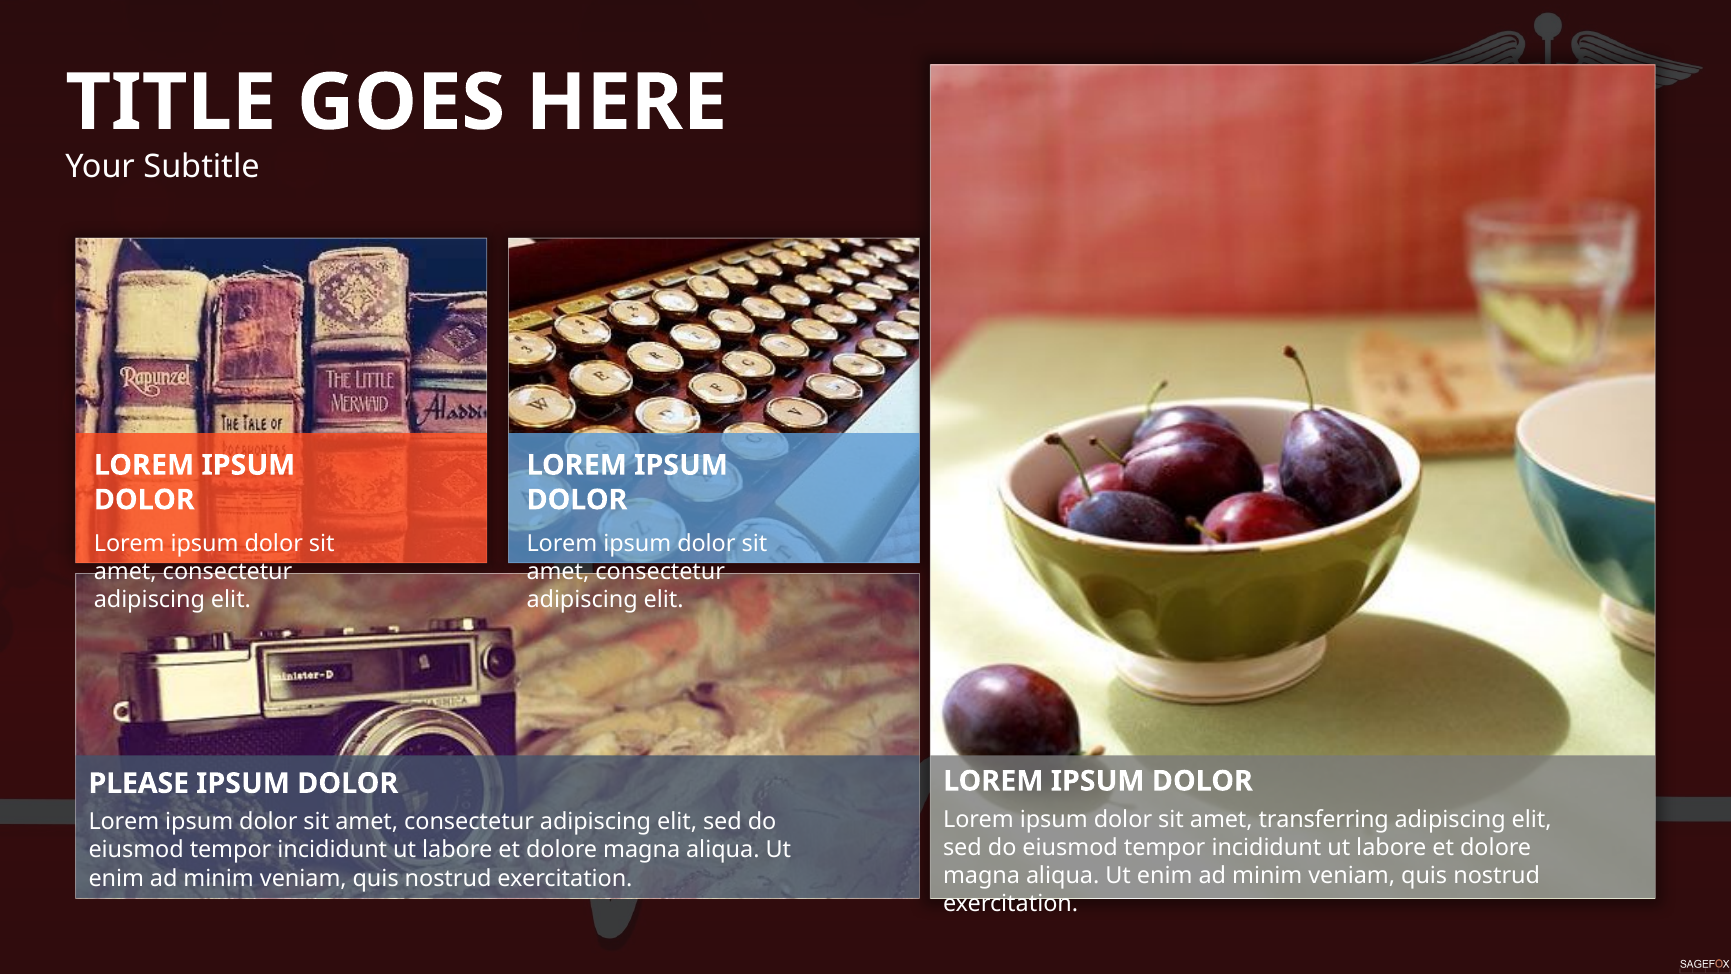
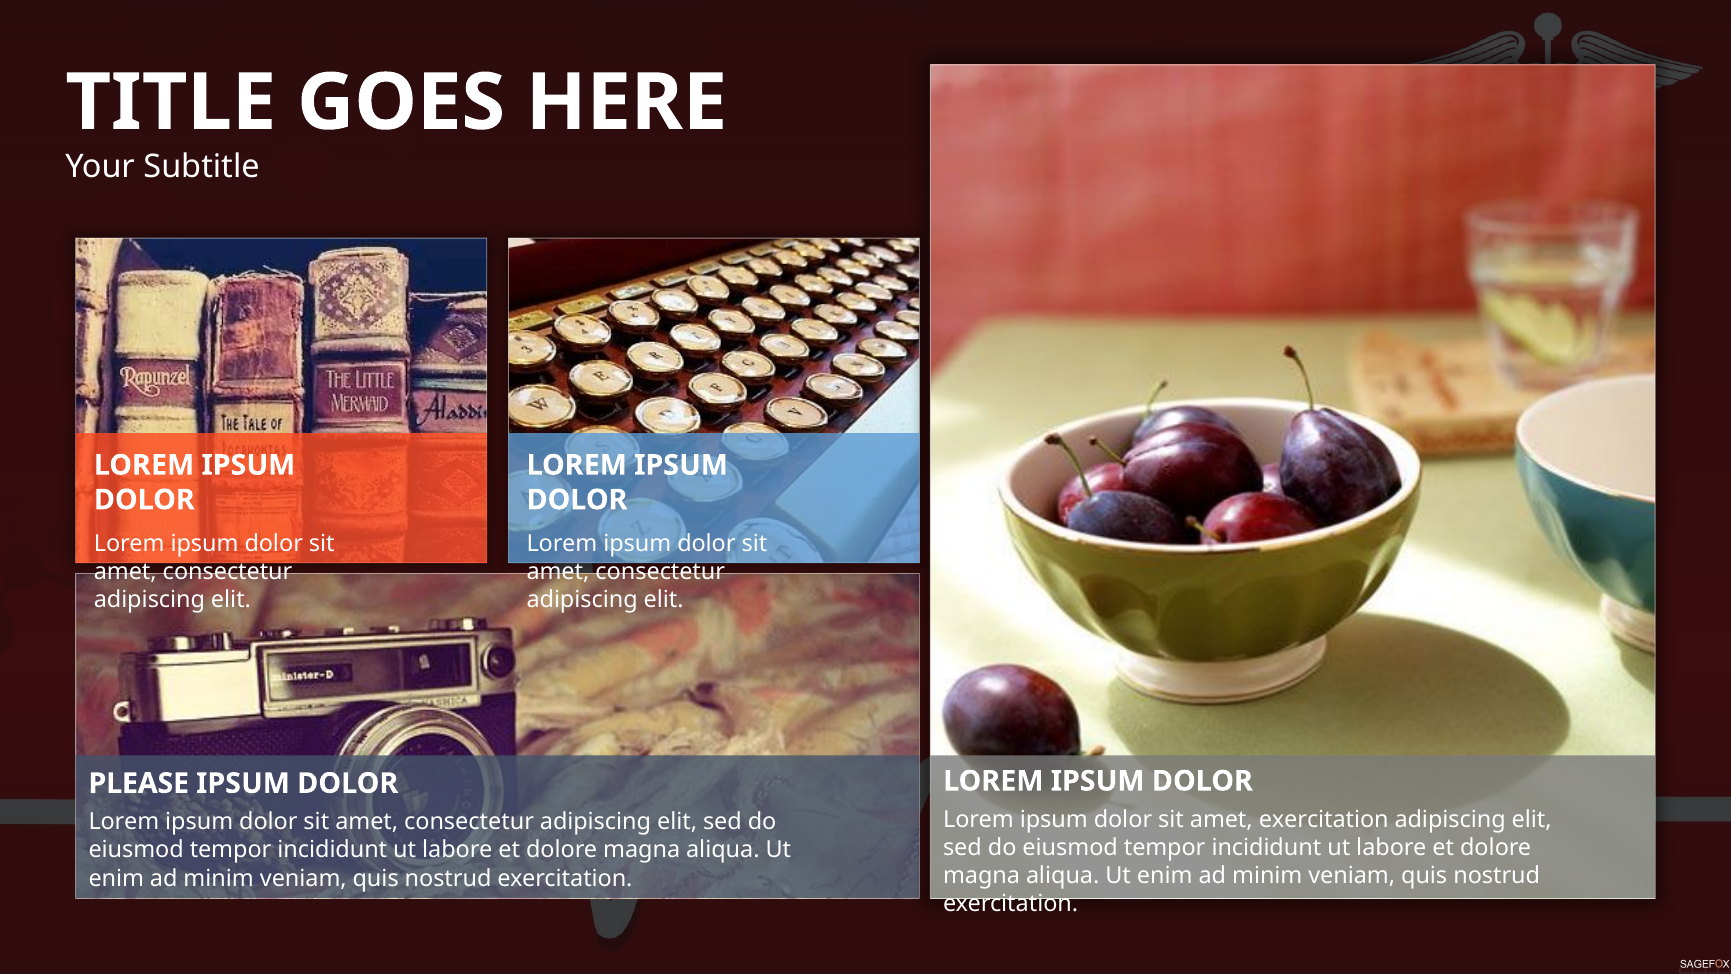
amet transferring: transferring -> exercitation
